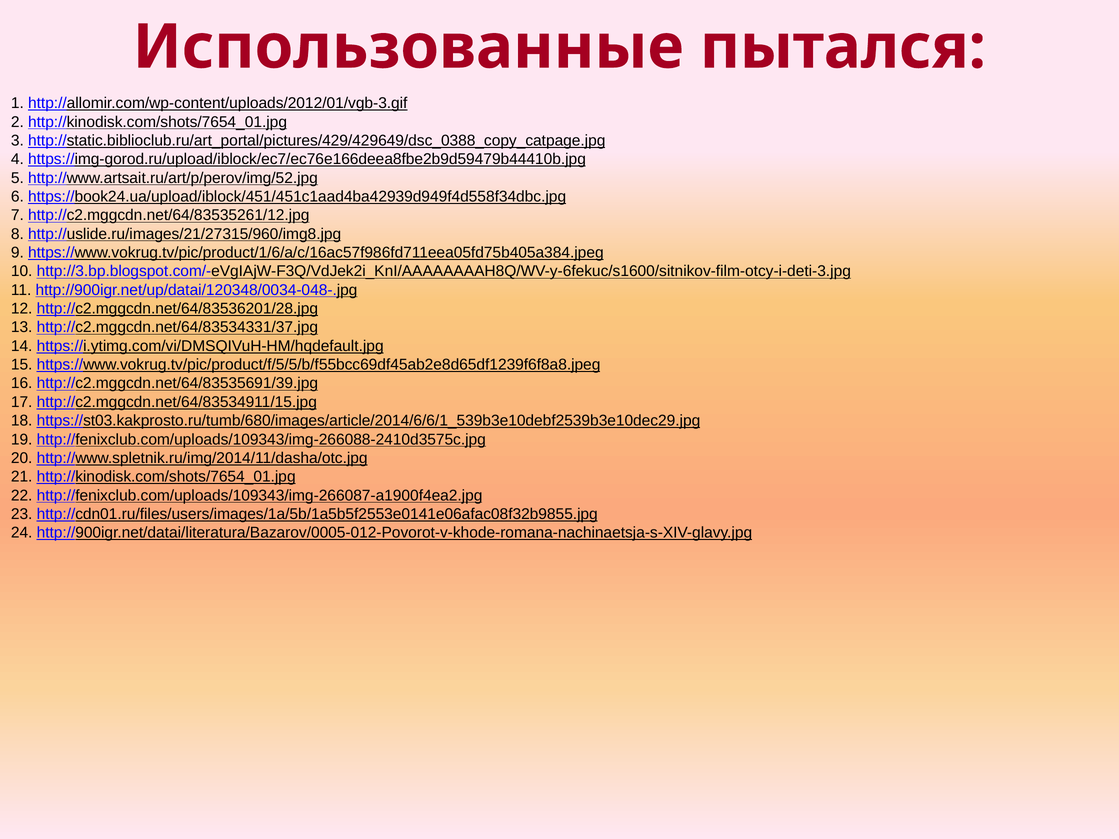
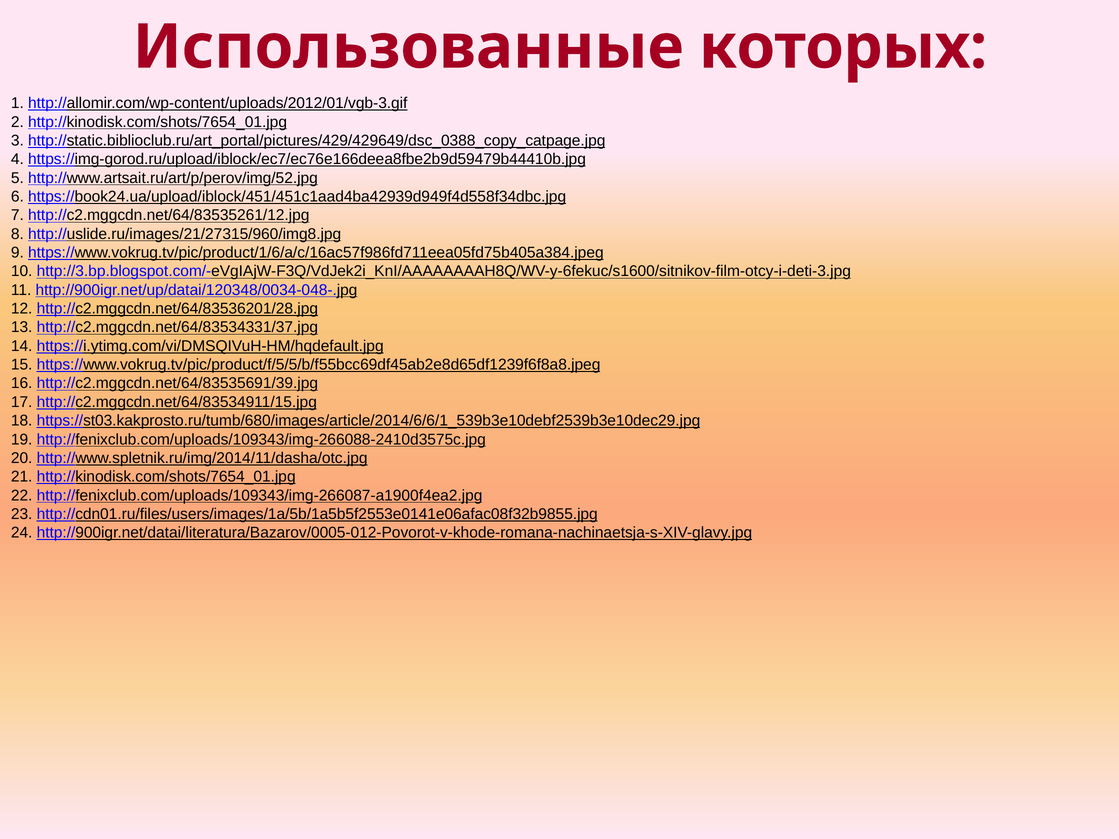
пытался: пытался -> которых
